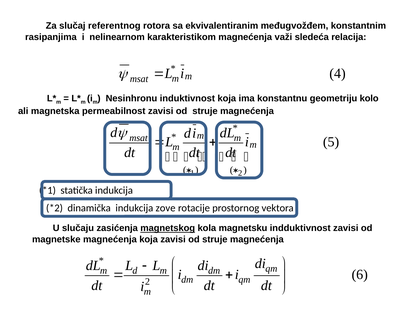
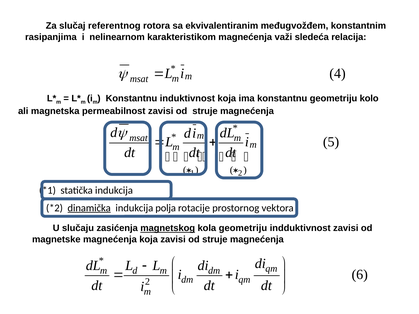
Nesinhronu at (131, 98): Nesinhronu -> Konstantnu
dinamička underline: none -> present
zove: zove -> polja
kola magnetsku: magnetsku -> geometriju
